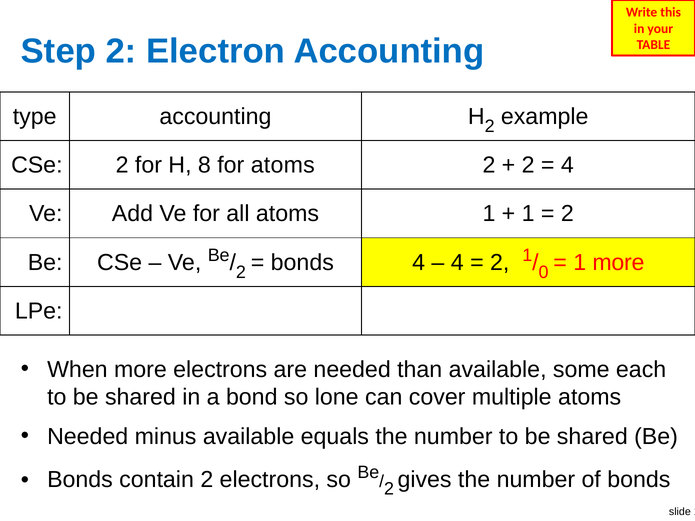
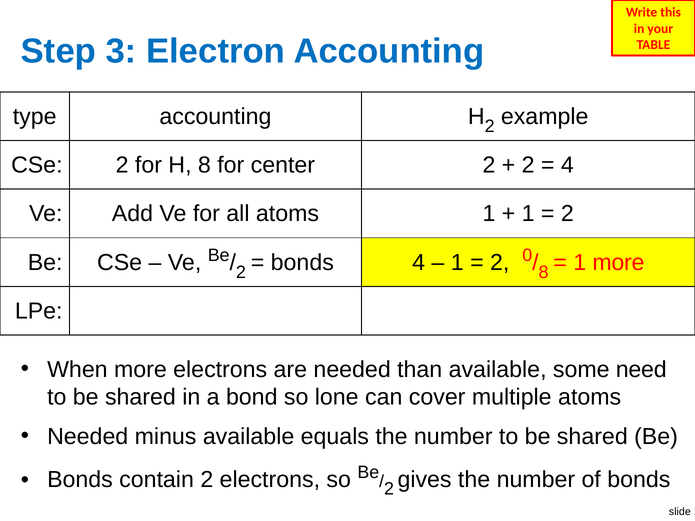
Step 2: 2 -> 3
for atoms: atoms -> center
4 at (457, 263): 4 -> 1
2 1: 1 -> 0
0 at (543, 272): 0 -> 8
each: each -> need
